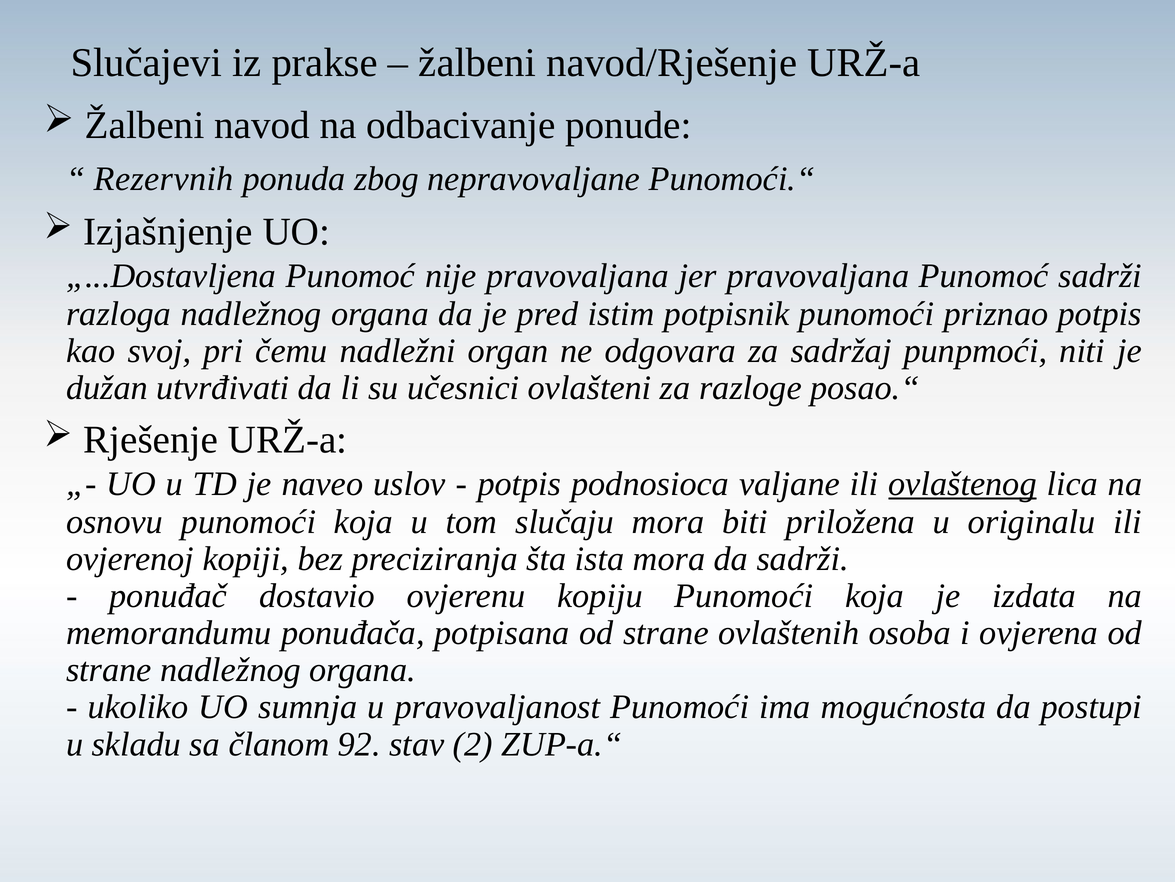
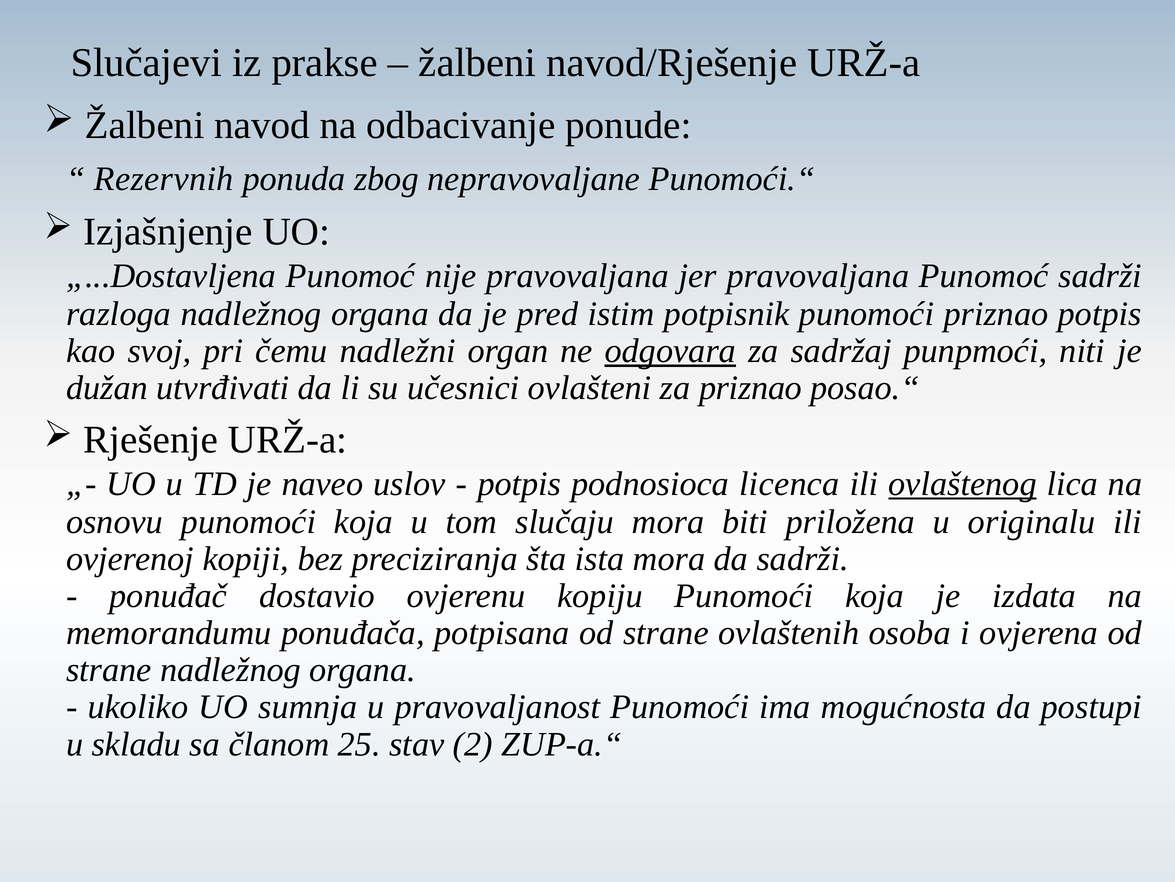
odgovara underline: none -> present
za razloge: razloge -> priznao
valjane: valjane -> licenca
92: 92 -> 25
